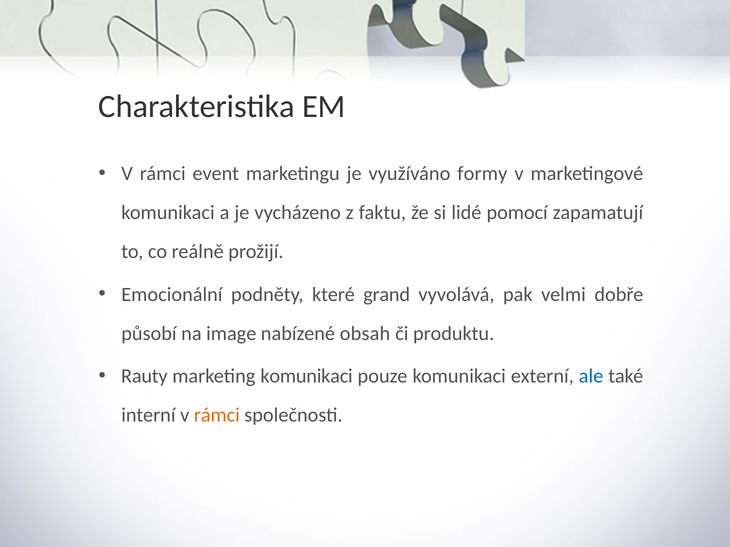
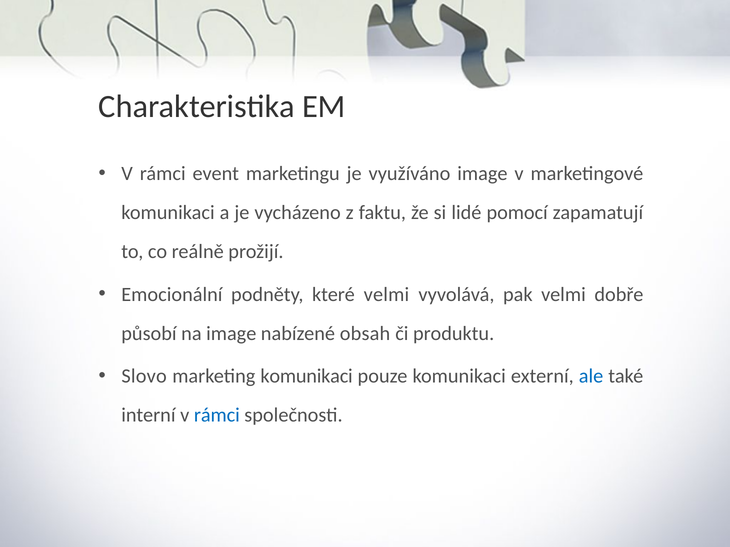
využíváno formy: formy -> image
které grand: grand -> velmi
Rauty: Rauty -> Slovo
rámci at (217, 416) colour: orange -> blue
